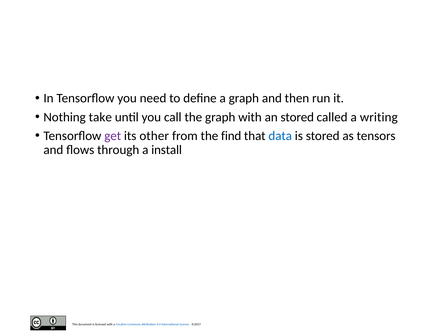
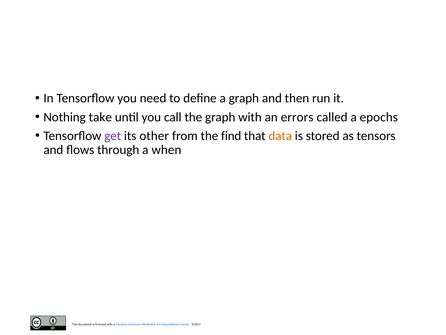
an stored: stored -> errors
writing: writing -> epochs
data colour: blue -> orange
install: install -> when
